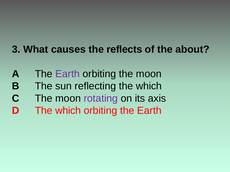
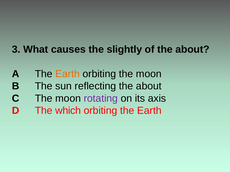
reflects: reflects -> slightly
Earth at (68, 74) colour: purple -> orange
reflecting the which: which -> about
